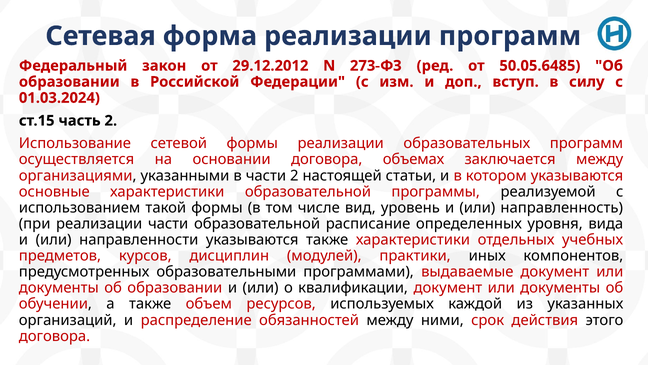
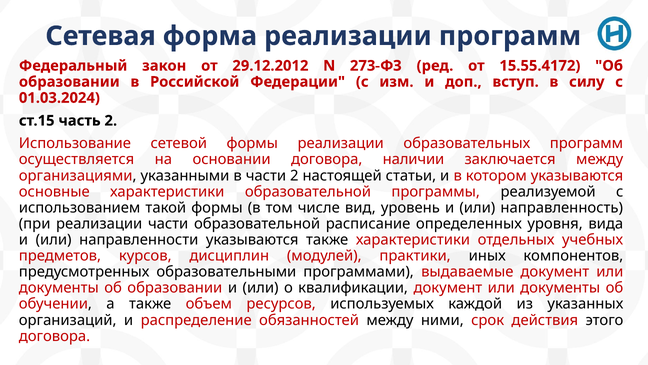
50.05.6485: 50.05.6485 -> 15.55.4172
объемах: объемах -> наличии
